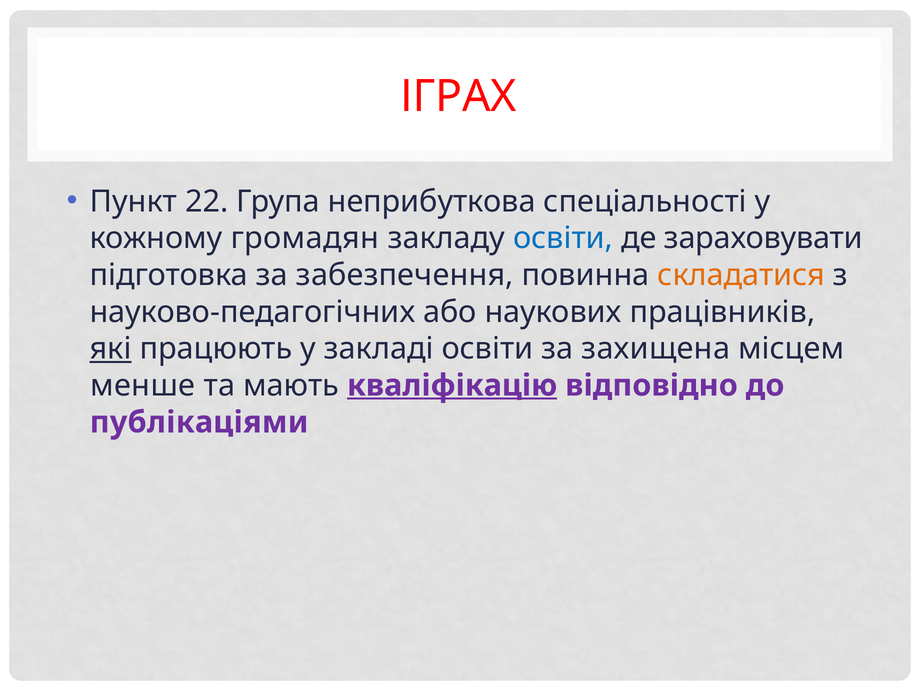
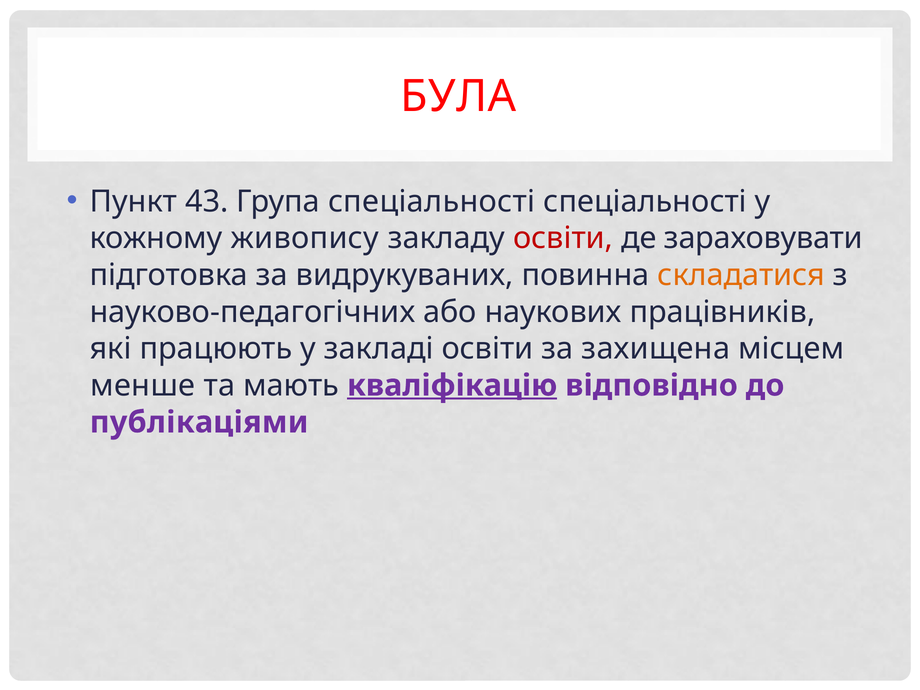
ІГРАХ: ІГРАХ -> БУЛА
22: 22 -> 43
Група неприбуткова: неприбуткова -> спеціальності
громадян: громадян -> живопису
освіти at (563, 238) colour: blue -> red
забезпечення: забезпечення -> видрукуваних
які underline: present -> none
